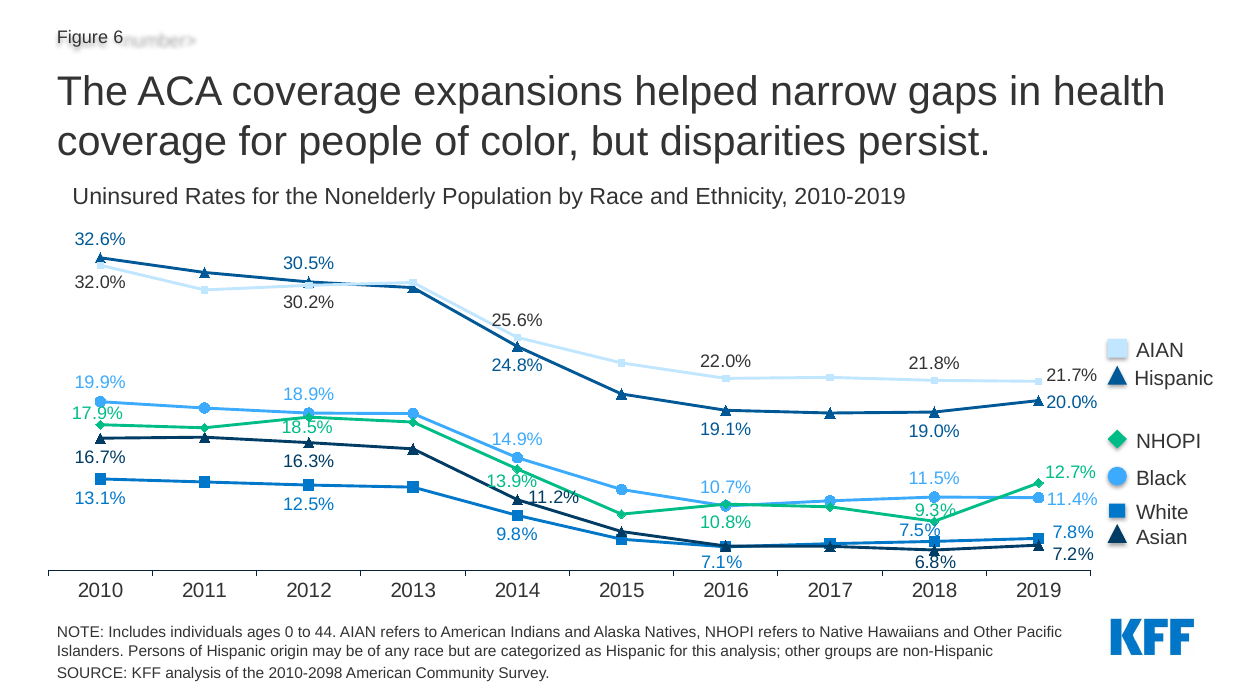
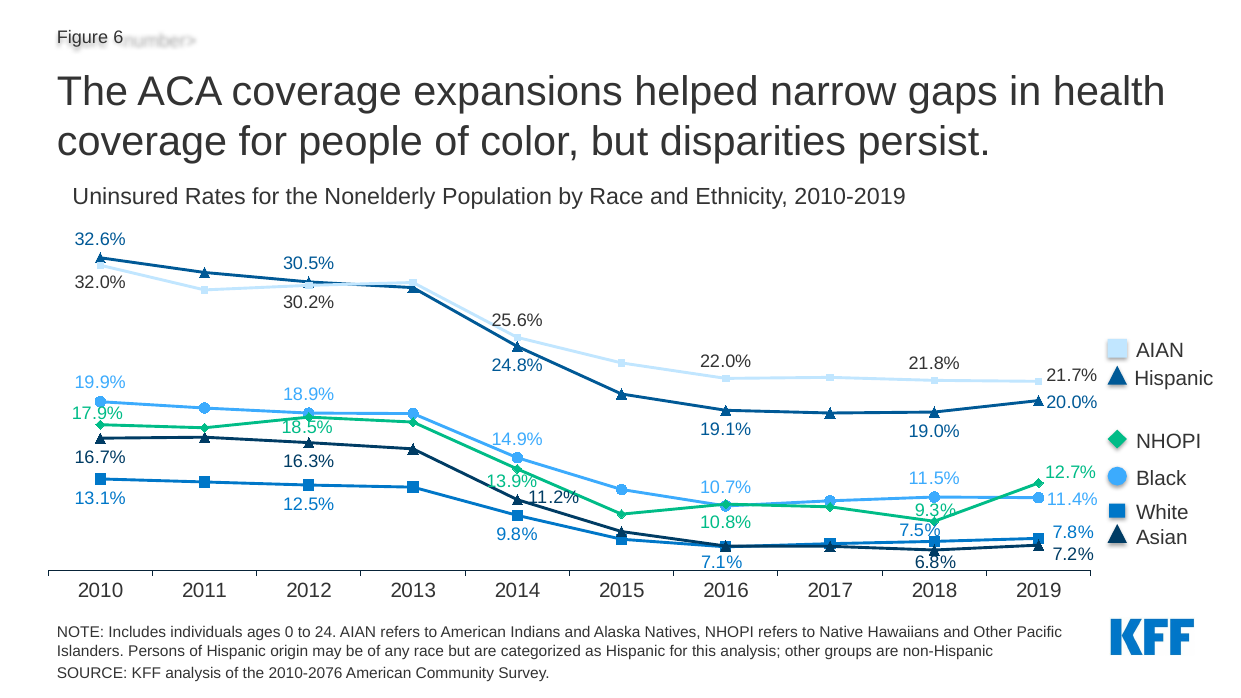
44: 44 -> 24
2010-2098: 2010-2098 -> 2010-2076
